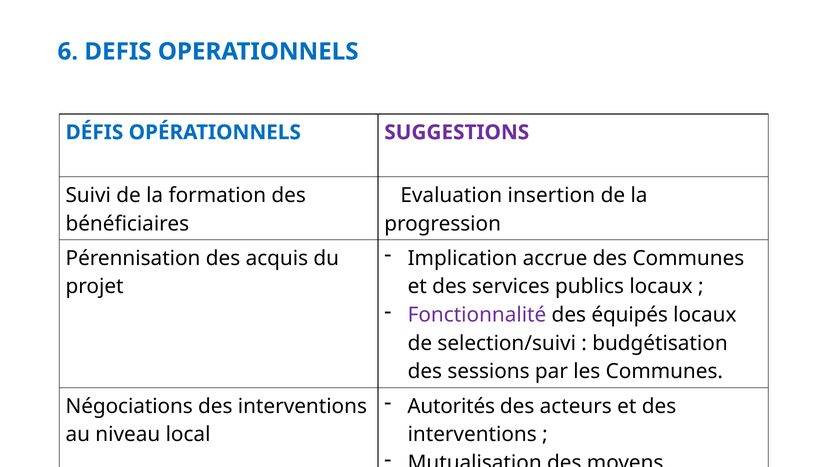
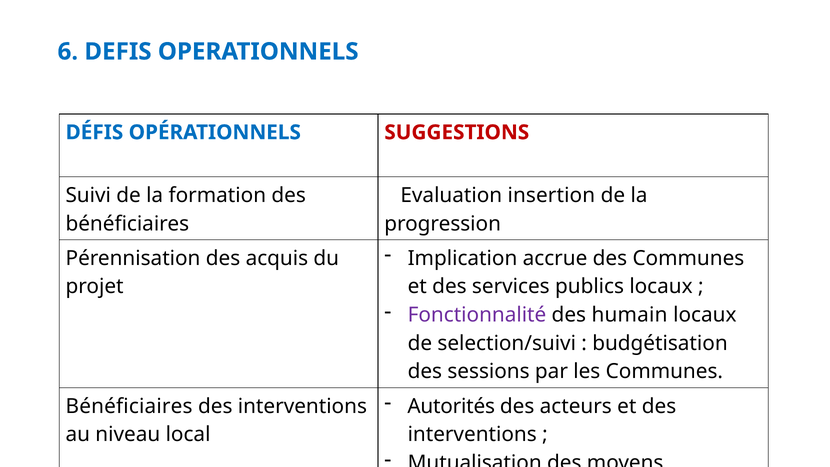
SUGGESTIONS colour: purple -> red
équipés: équipés -> humain
Négociations at (129, 406): Négociations -> Bénéficiaires
